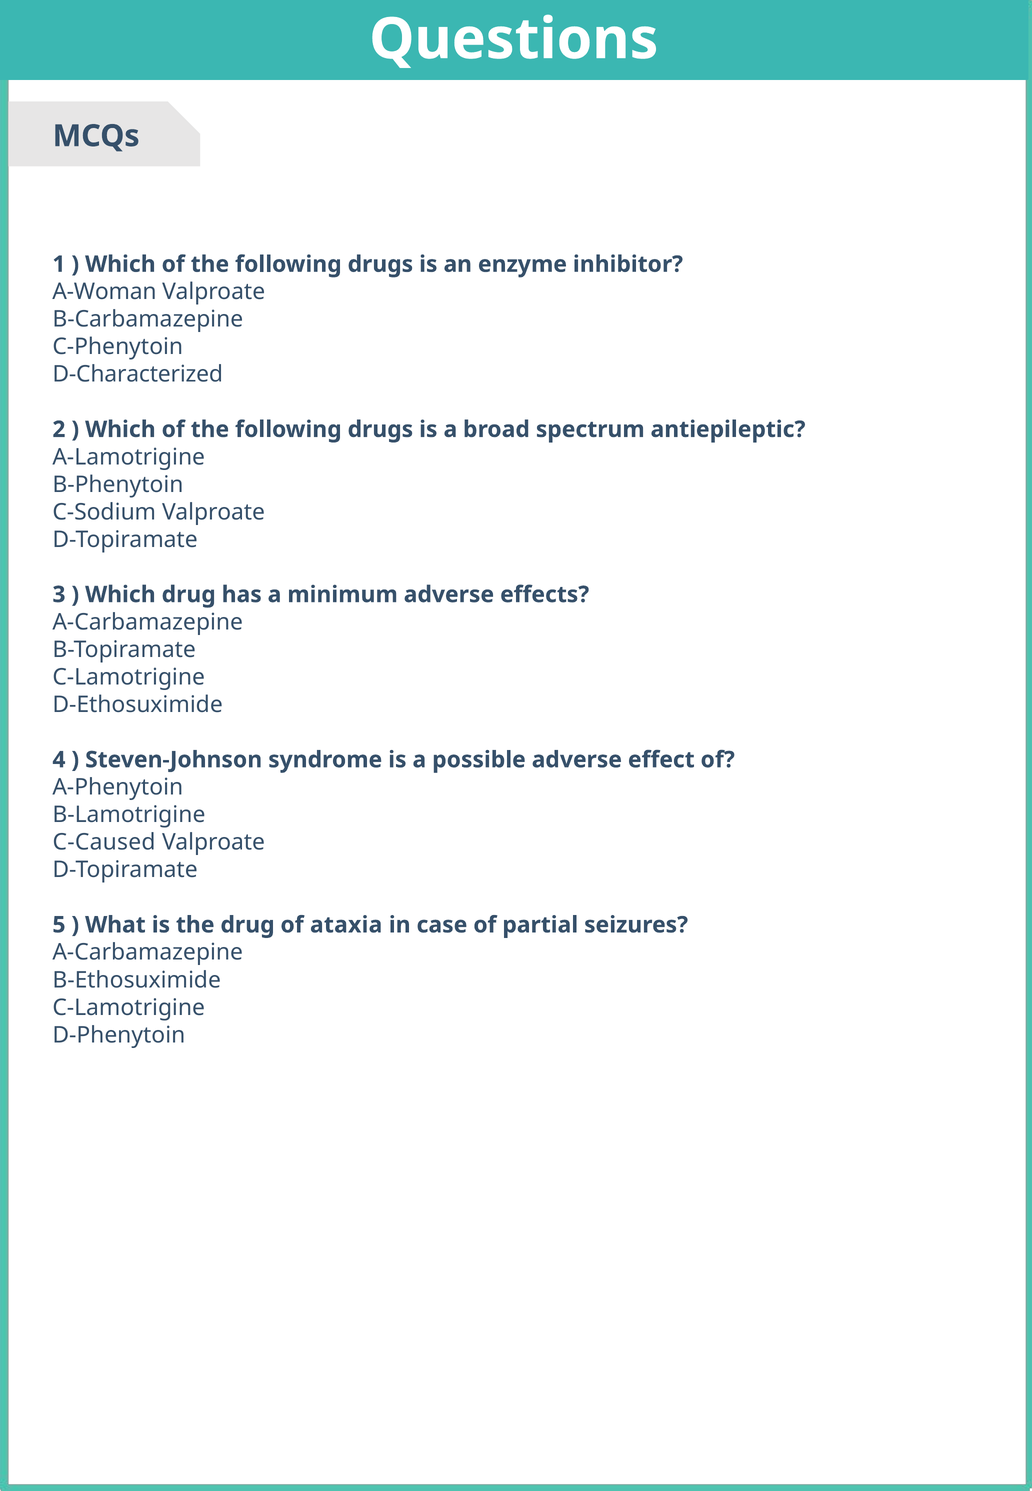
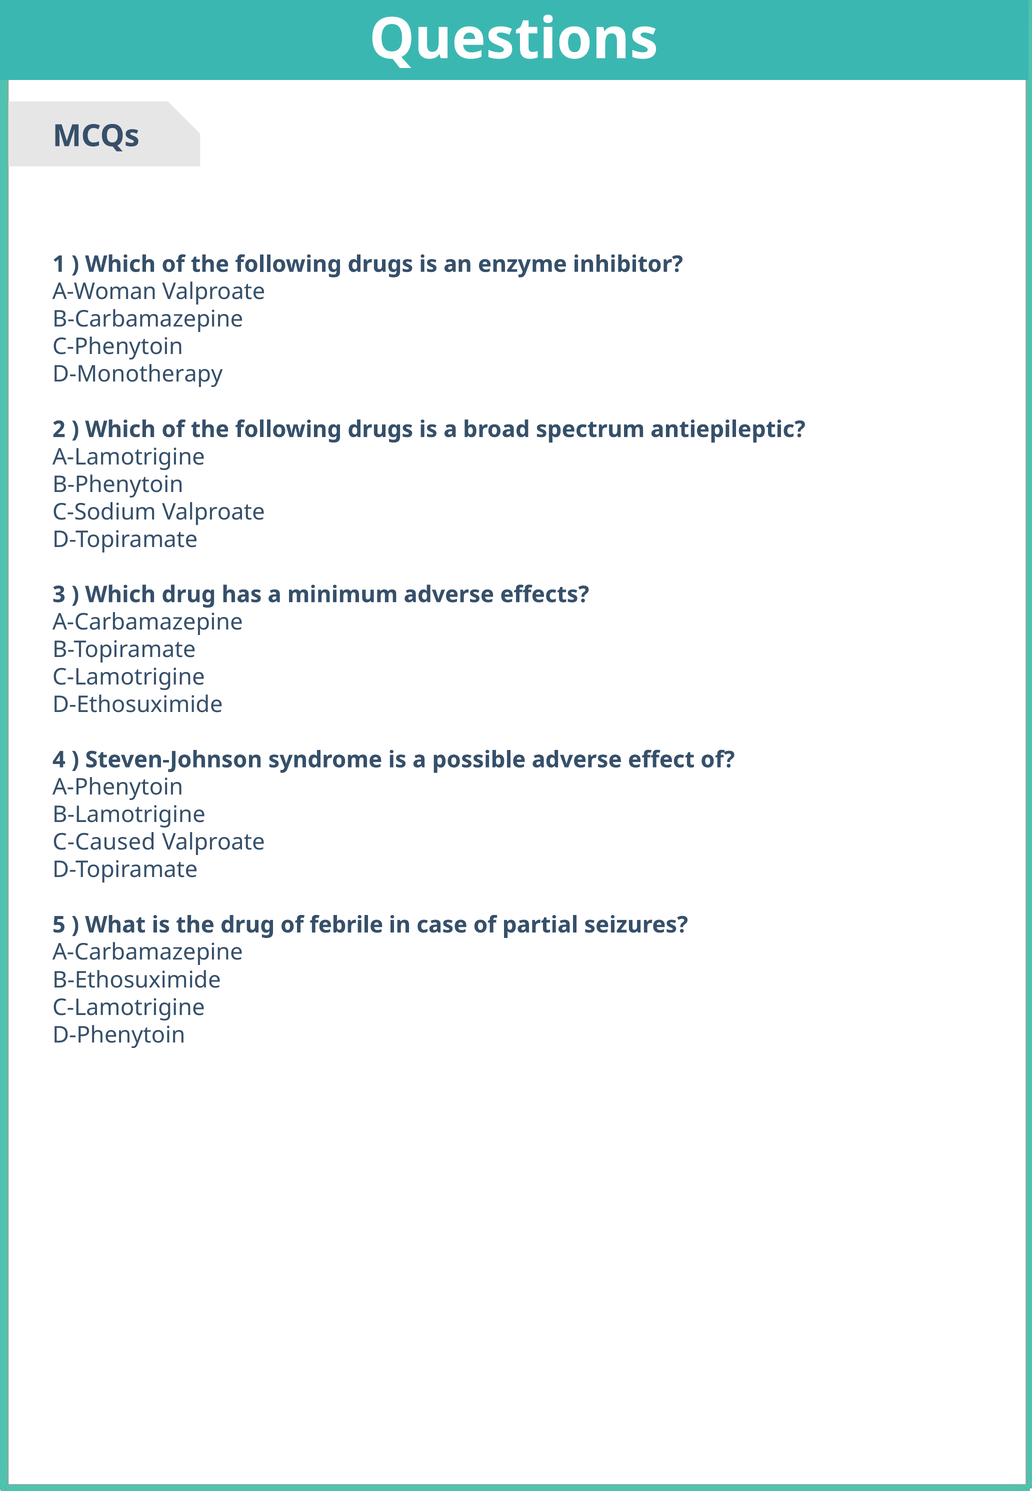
D-Characterized: D-Characterized -> D-Monotherapy
ataxia: ataxia -> febrile
